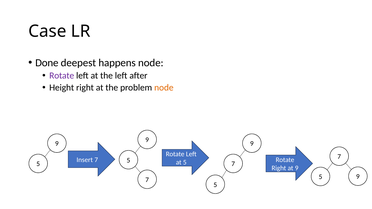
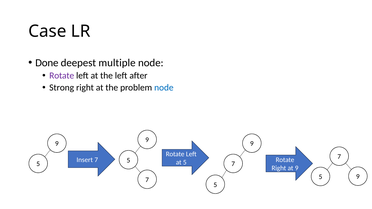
happens: happens -> multiple
Height: Height -> Strong
node at (164, 88) colour: orange -> blue
